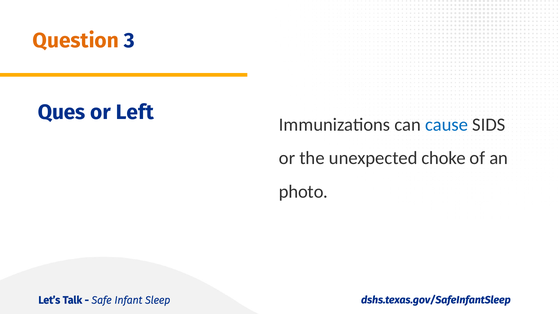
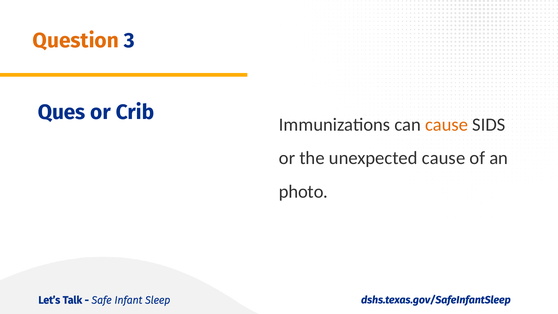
Left: Left -> Crib
cause at (446, 125) colour: blue -> orange
unexpected choke: choke -> cause
